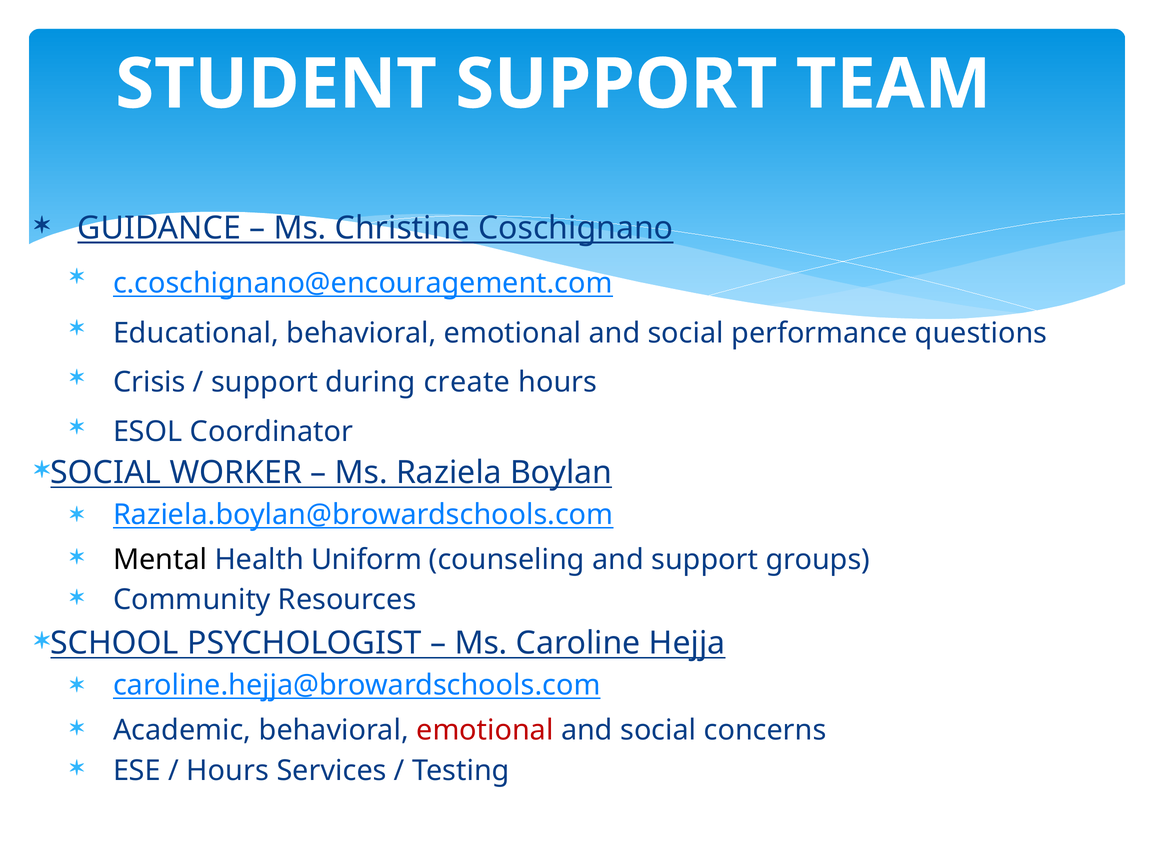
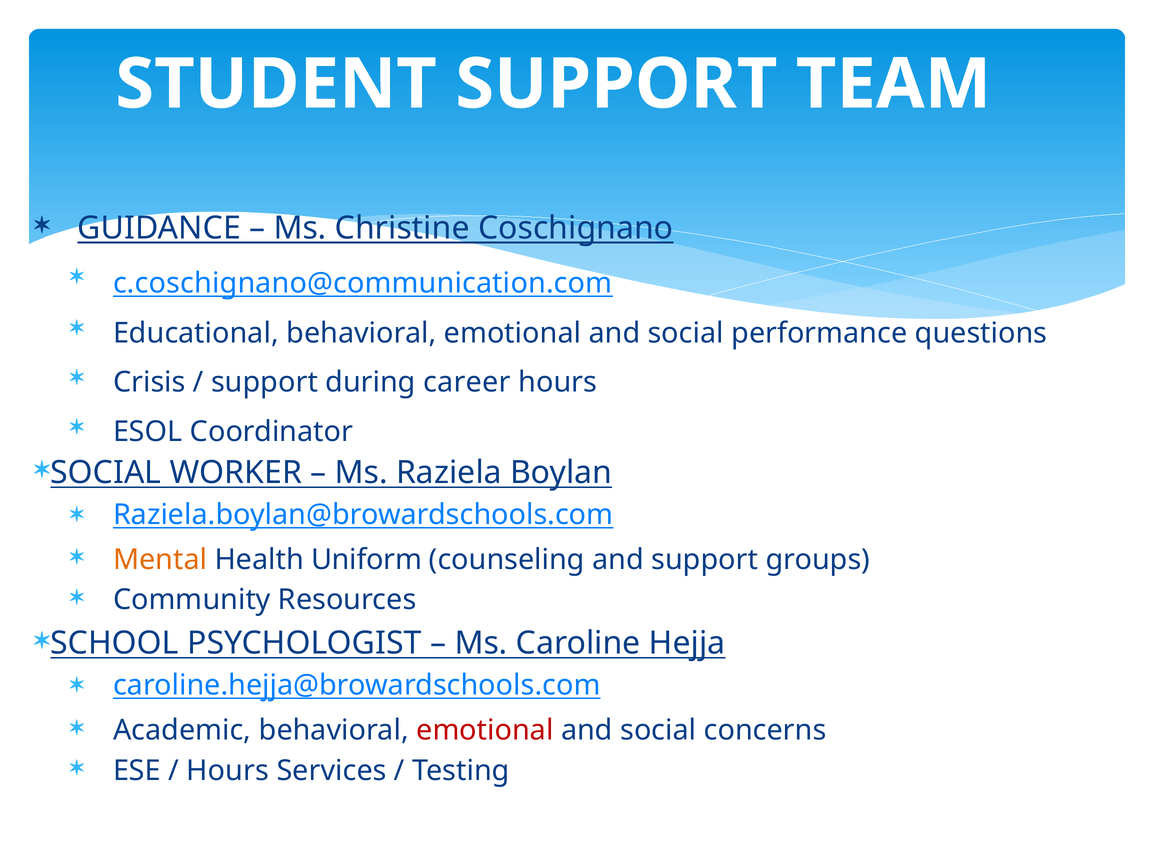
c.coschignano@encouragement.com: c.coschignano@encouragement.com -> c.coschignano@communication.com
create: create -> career
Mental colour: black -> orange
